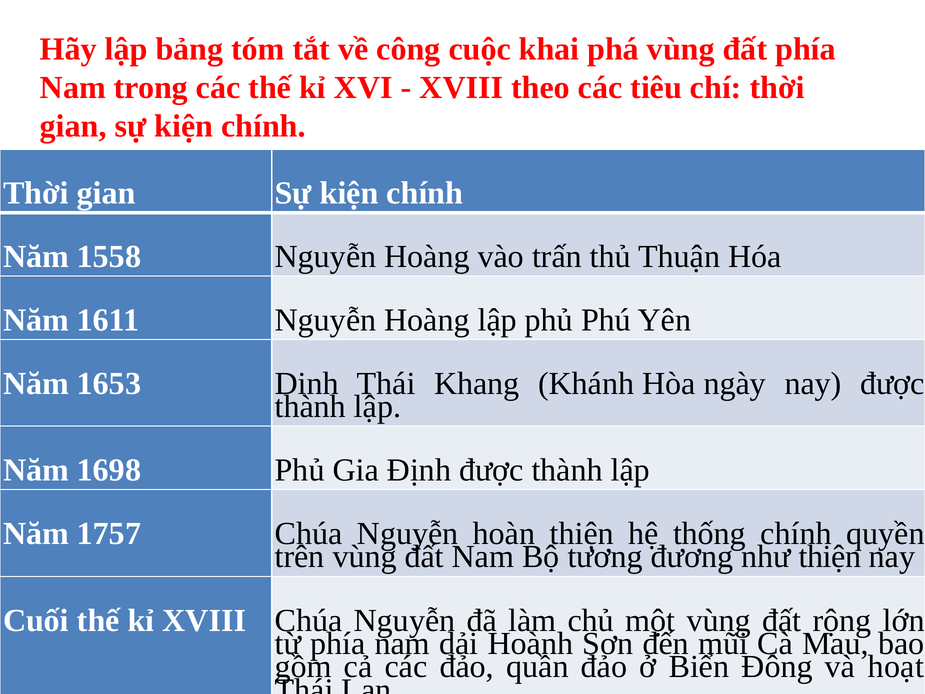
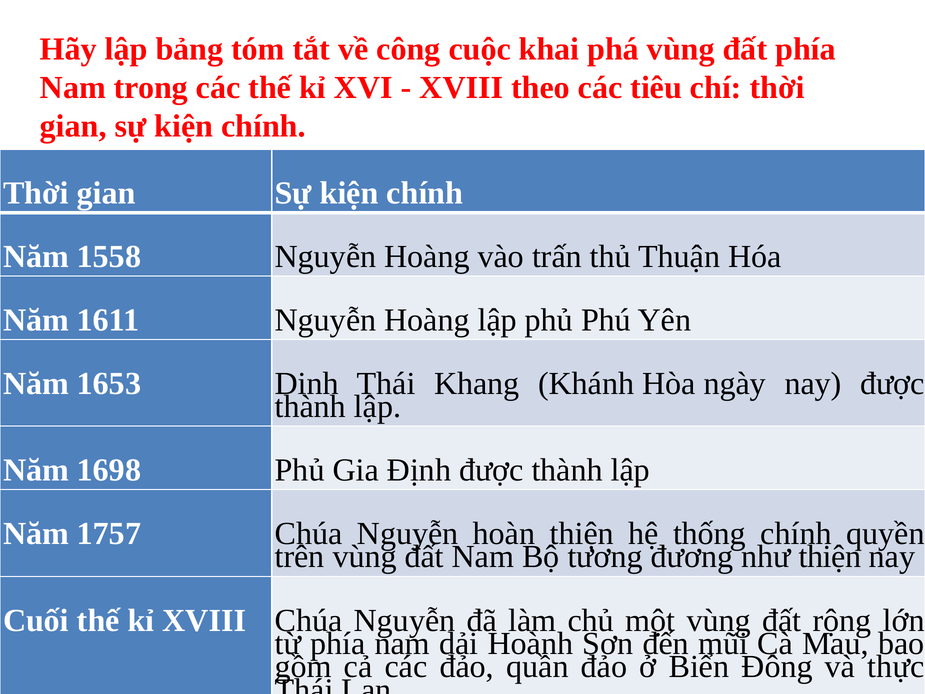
hoạt: hoạt -> thực
